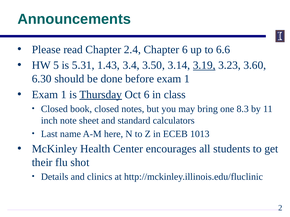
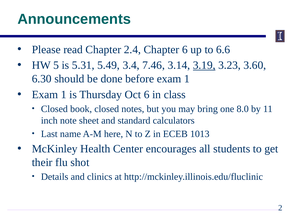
1.43: 1.43 -> 5.49
3.50: 3.50 -> 7.46
Thursday underline: present -> none
8.3: 8.3 -> 8.0
